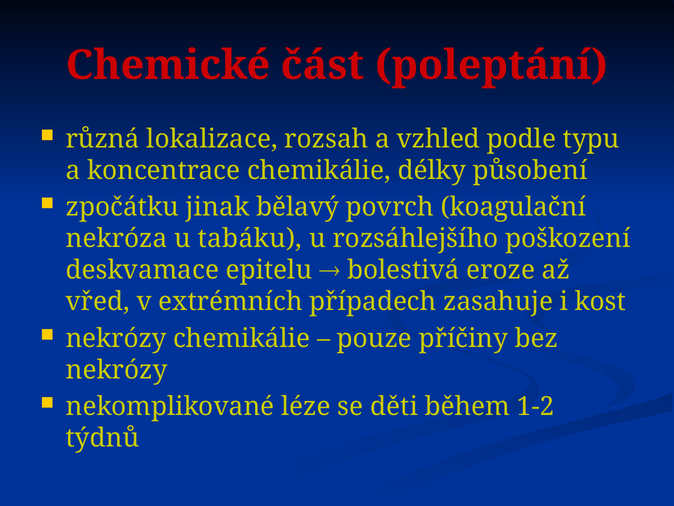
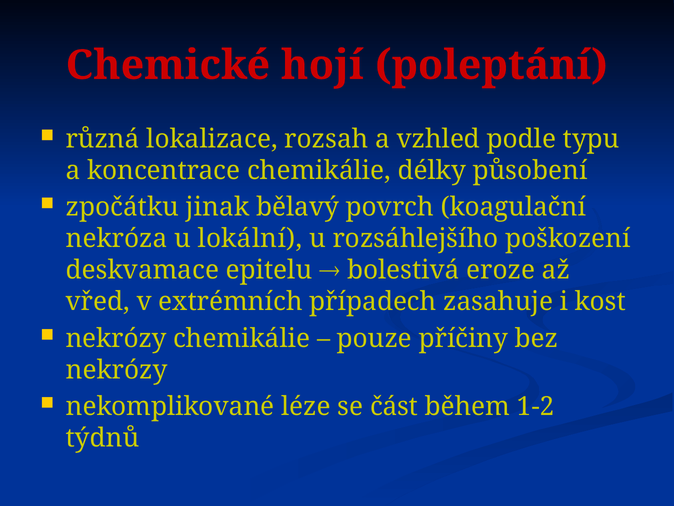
část: část -> hojí
tabáku: tabáku -> lokální
děti: děti -> část
